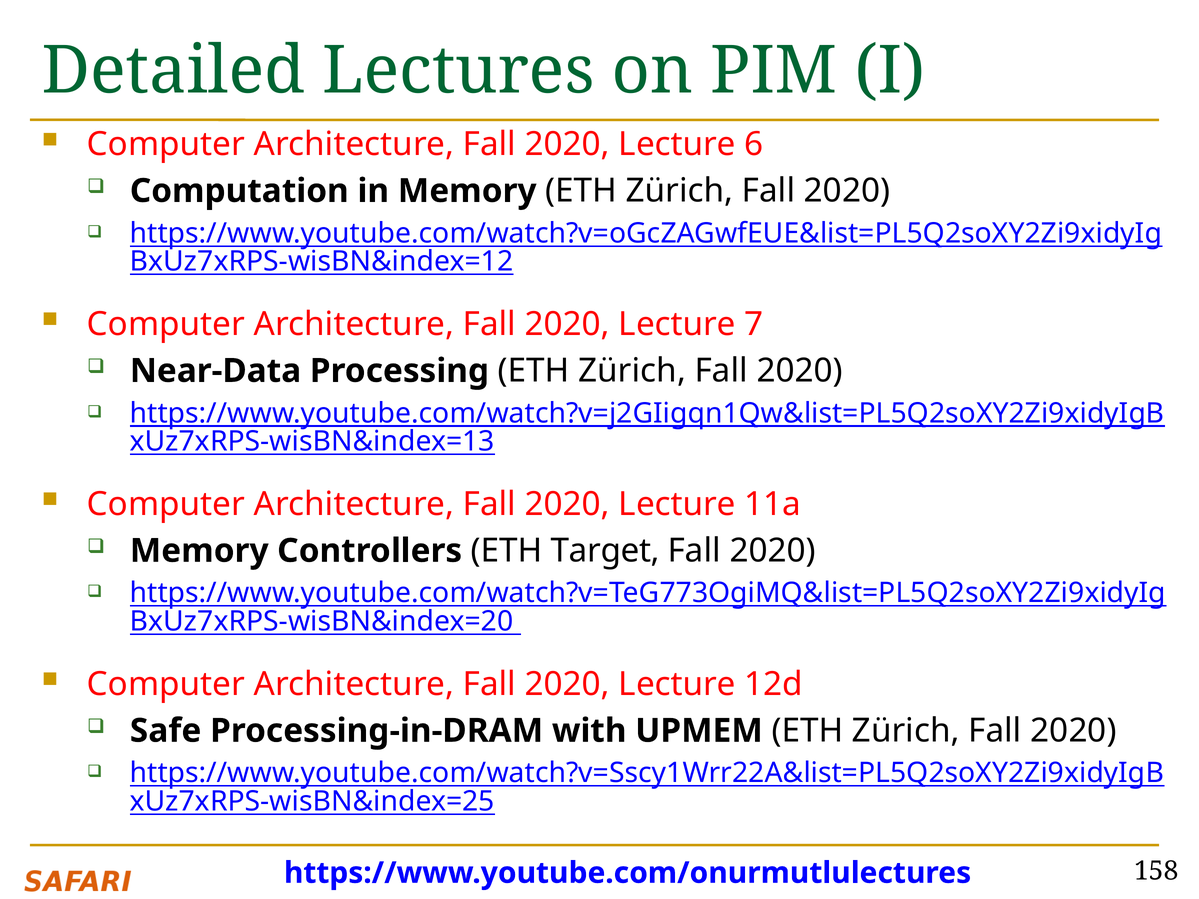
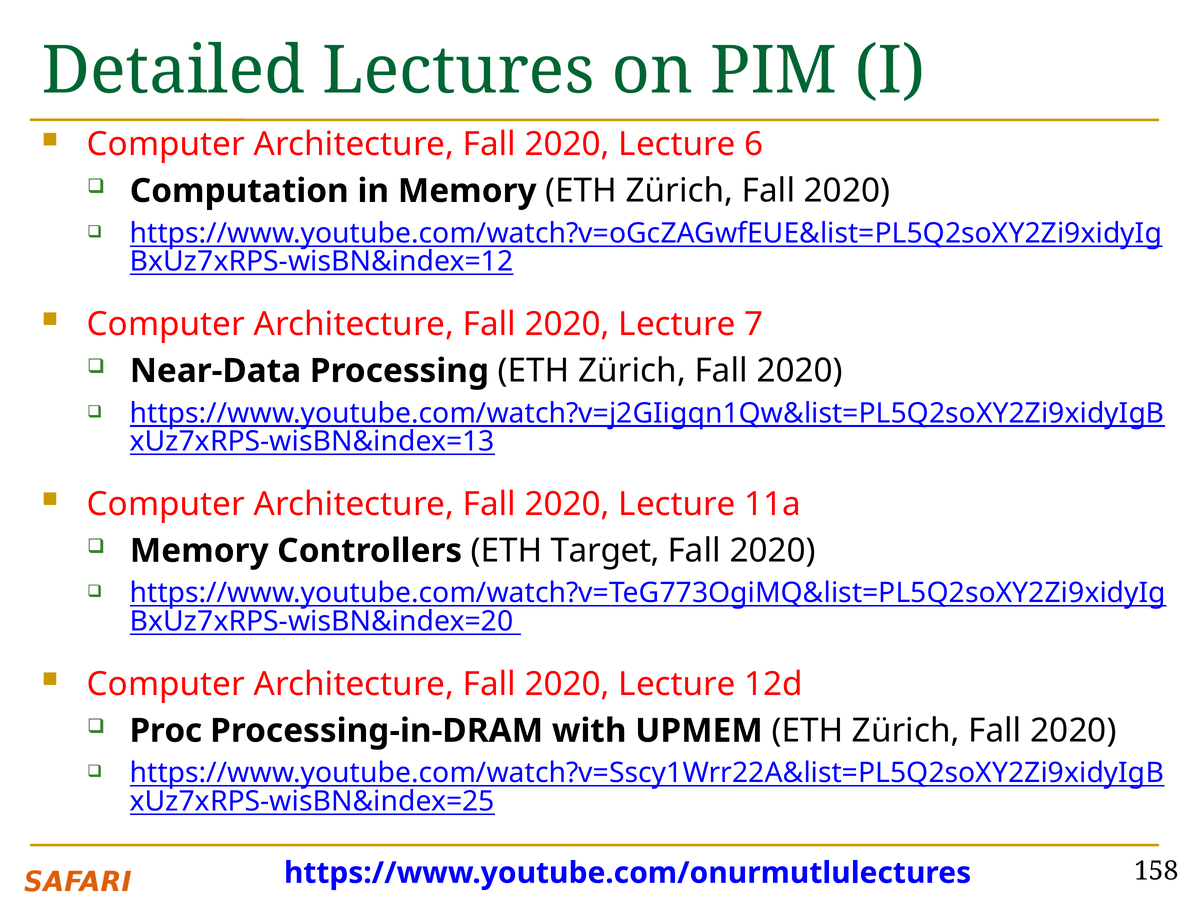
Safe: Safe -> Proc
